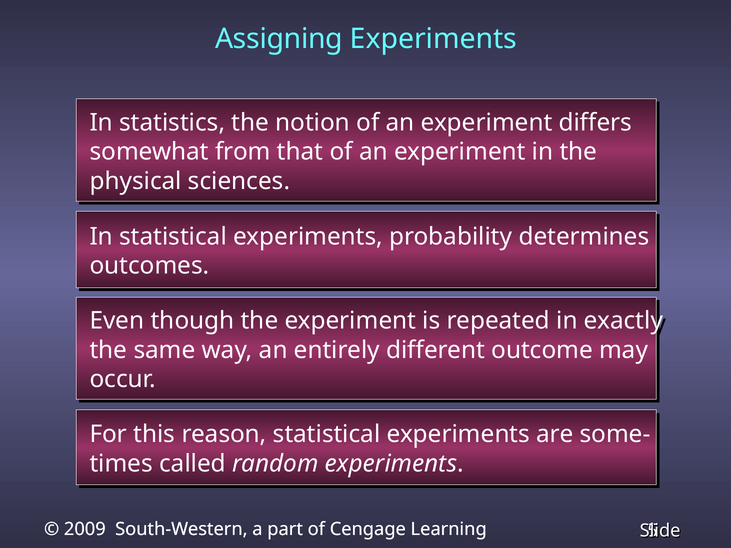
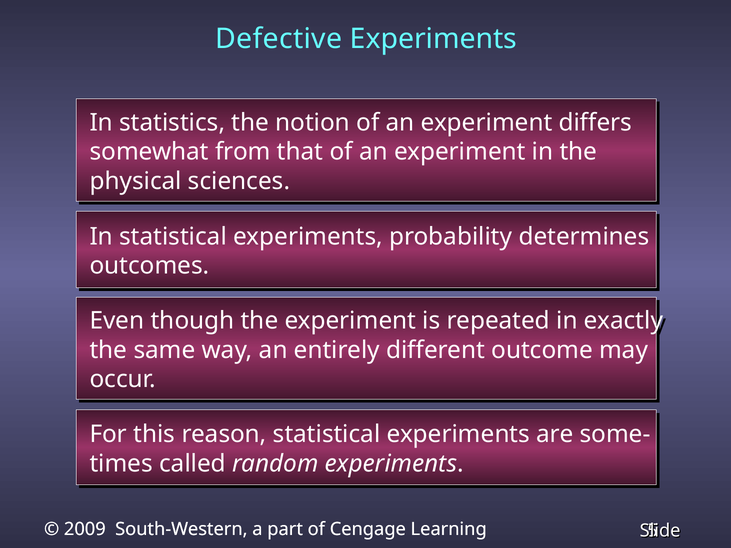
Assigning: Assigning -> Defective
